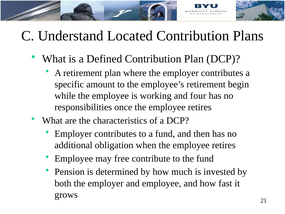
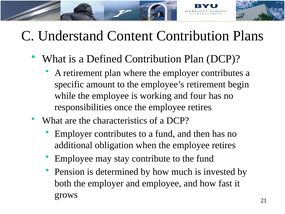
Located: Located -> Content
free: free -> stay
